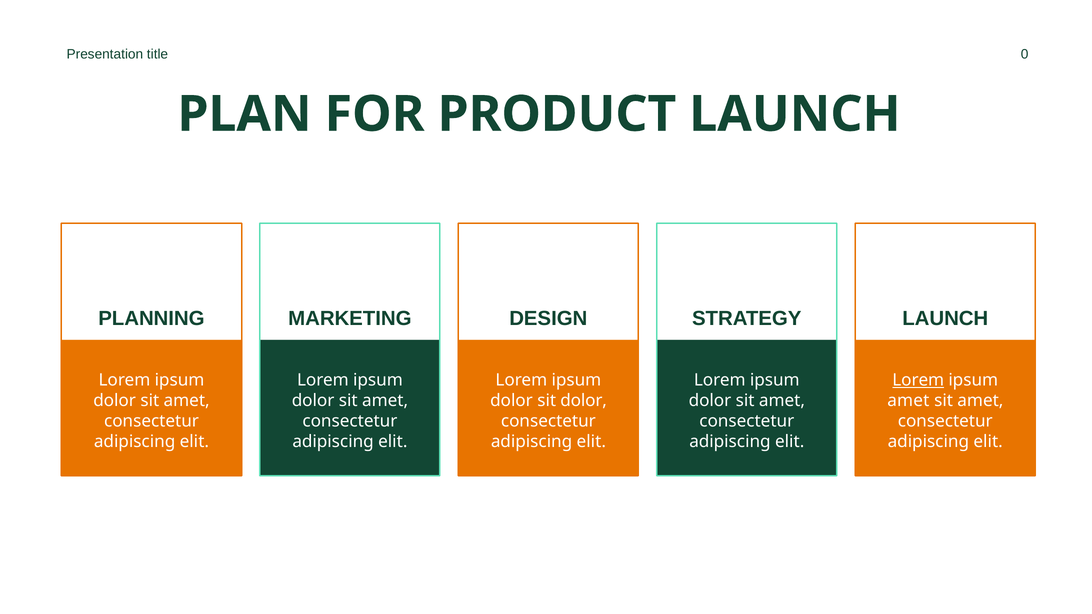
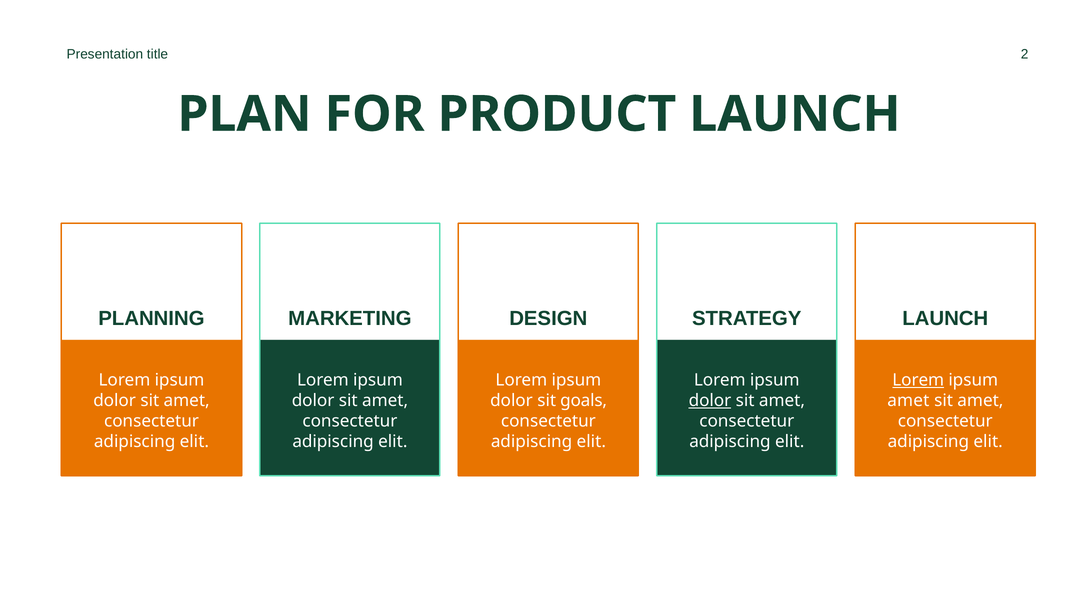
0: 0 -> 2
sit dolor: dolor -> goals
dolor at (710, 401) underline: none -> present
